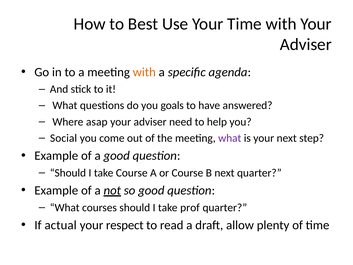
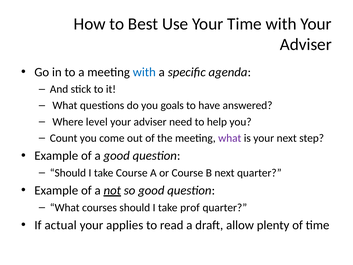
with at (144, 72) colour: orange -> blue
asap: asap -> level
Social: Social -> Count
respect: respect -> applies
